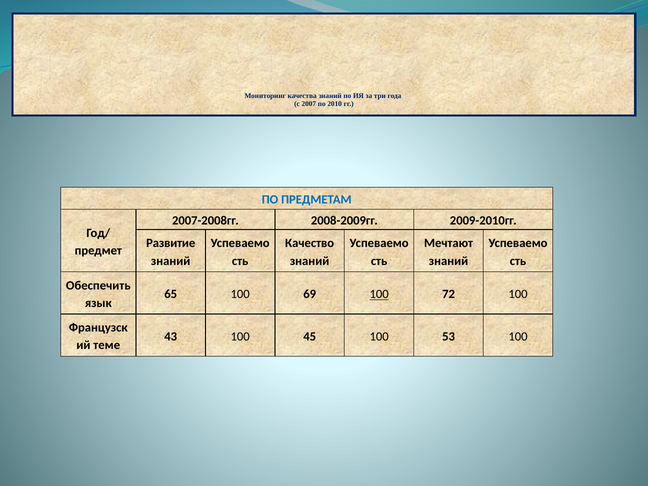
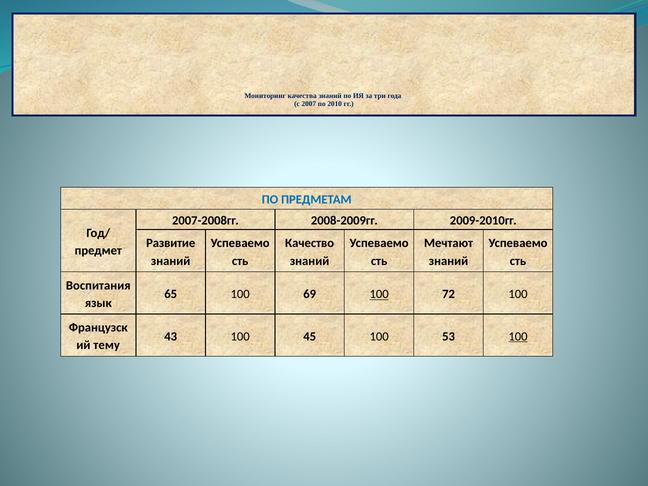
Обеспечить: Обеспечить -> Воспитания
100 at (518, 336) underline: none -> present
теме: теме -> тему
